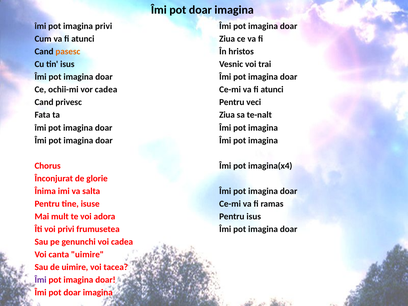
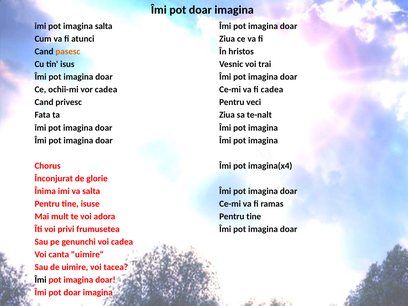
imagina privi: privi -> salta
Ce-mi va fi atunci: atunci -> cadea
isus at (254, 217): isus -> tine
Îmi at (41, 280) colour: purple -> black
